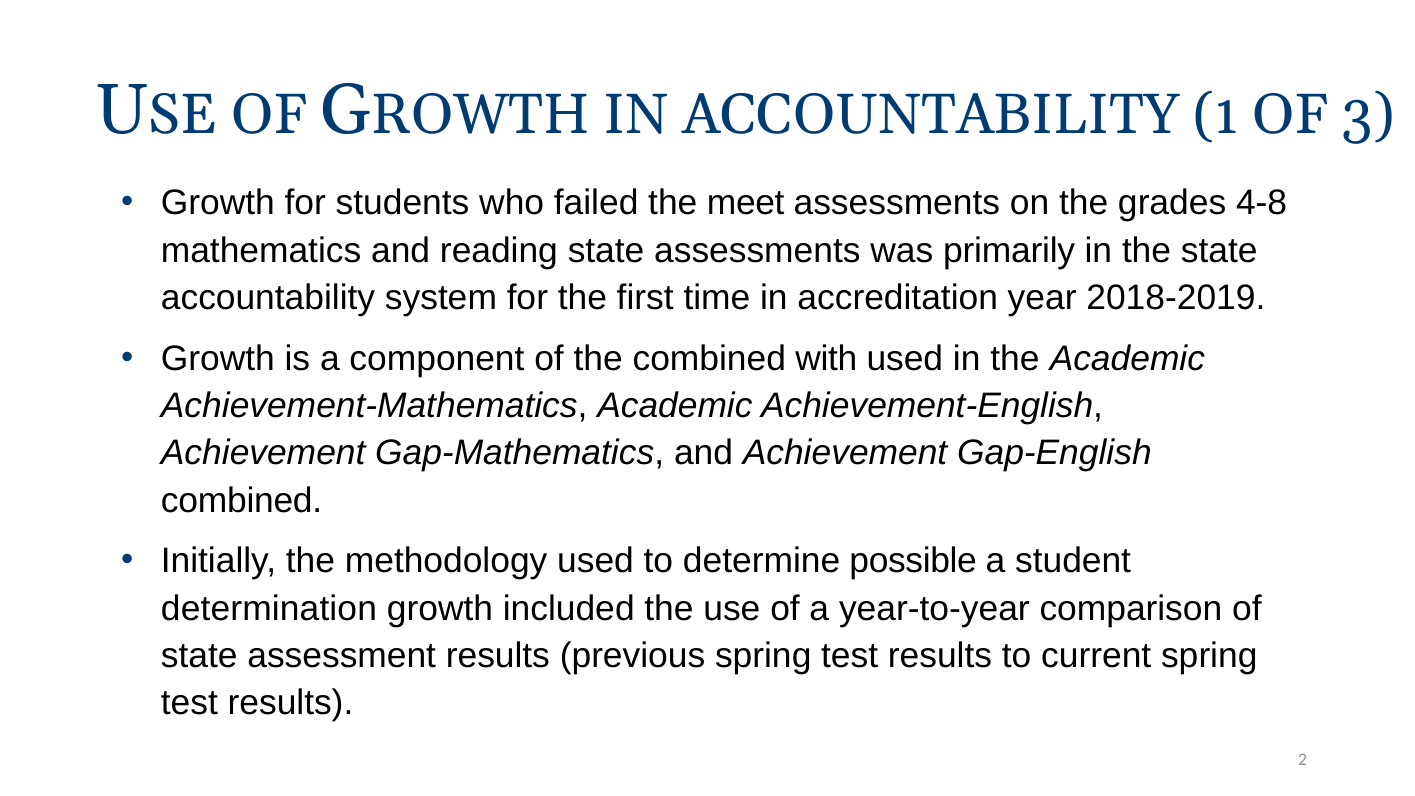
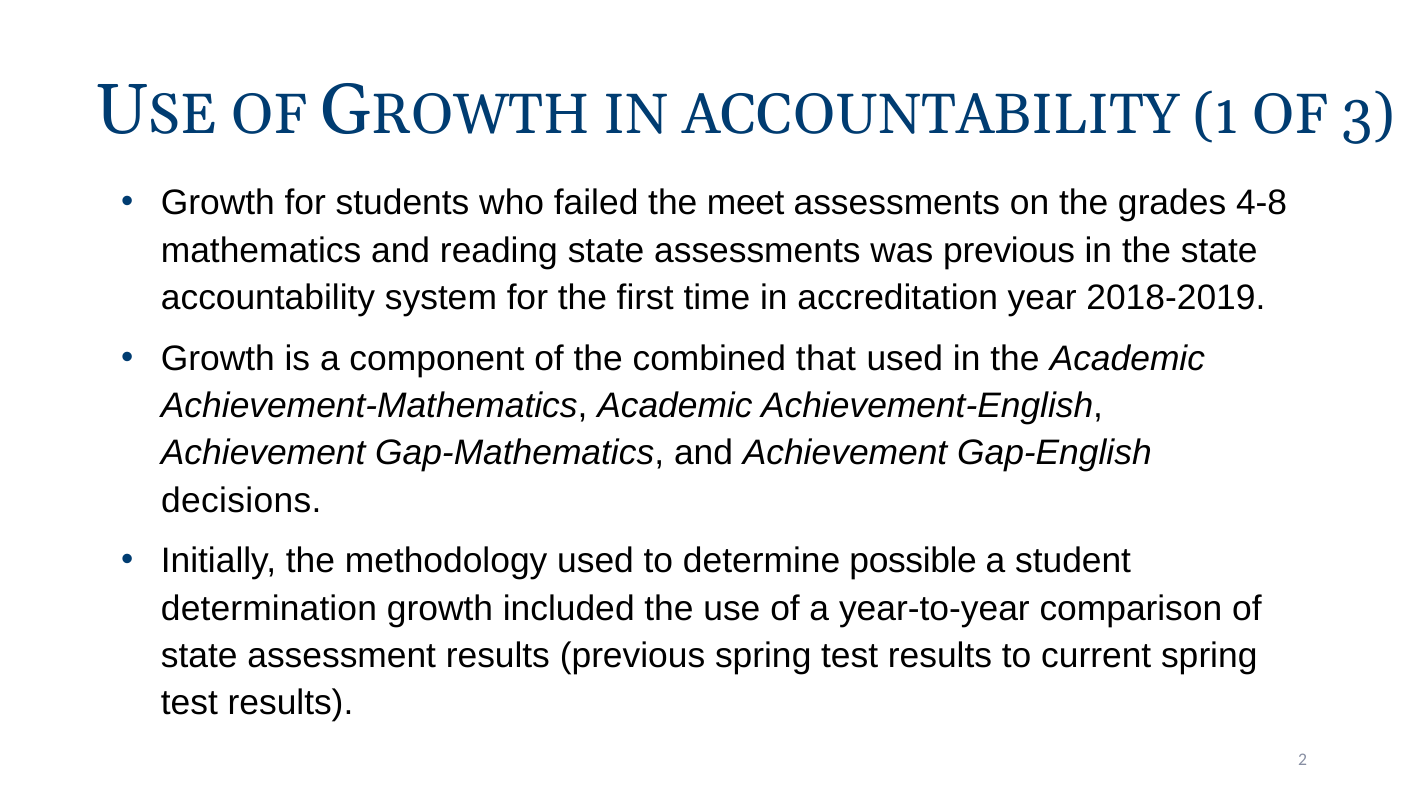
was primarily: primarily -> previous
with: with -> that
combined at (242, 501): combined -> decisions
